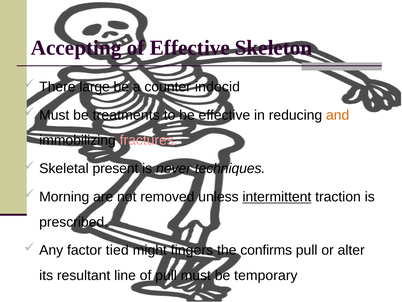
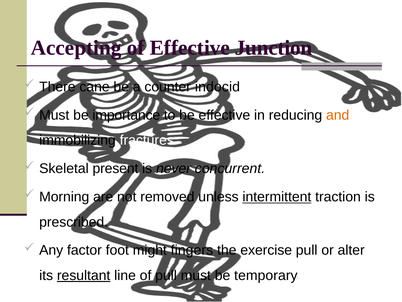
Skeleton: Skeleton -> Junction
large: large -> cane
treatments: treatments -> importance
fractures colour: pink -> white
techniques: techniques -> concurrent
tied: tied -> foot
confirms: confirms -> exercise
resultant underline: none -> present
